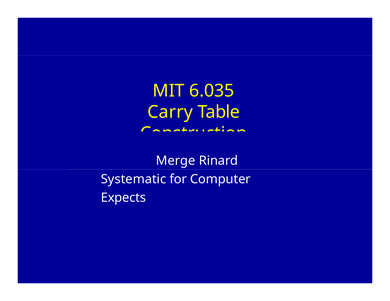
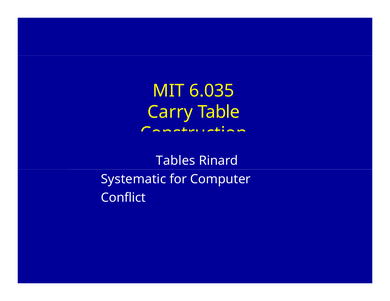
Merge: Merge -> Tables
Expects: Expects -> Conflict
